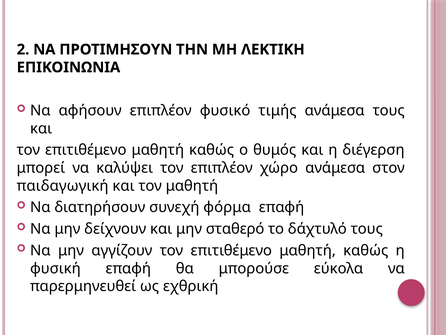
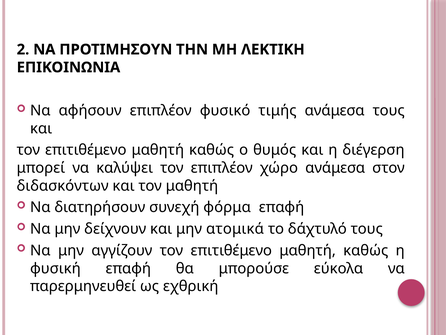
παιδαγωγική: παιδαγωγική -> διδασκόντων
σταθερό: σταθερό -> ατομικά
